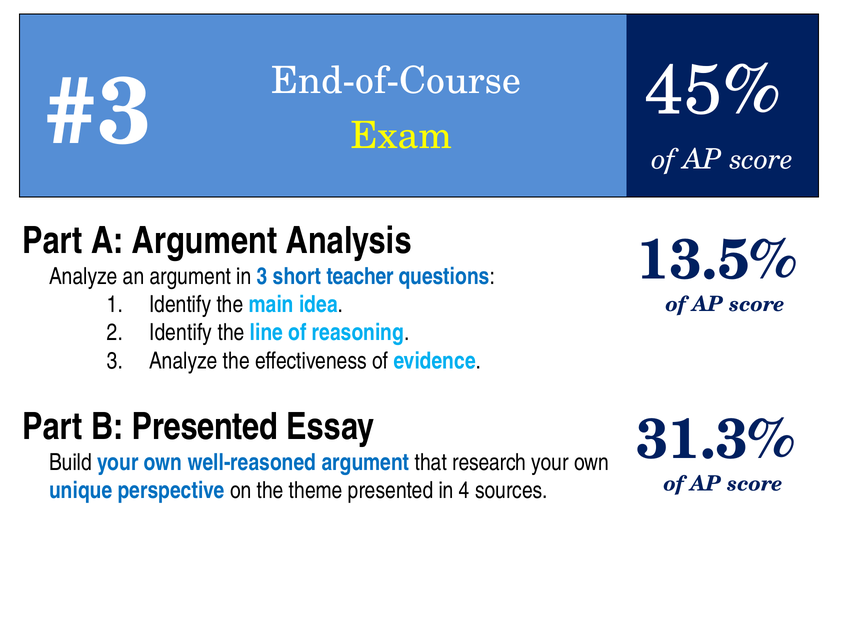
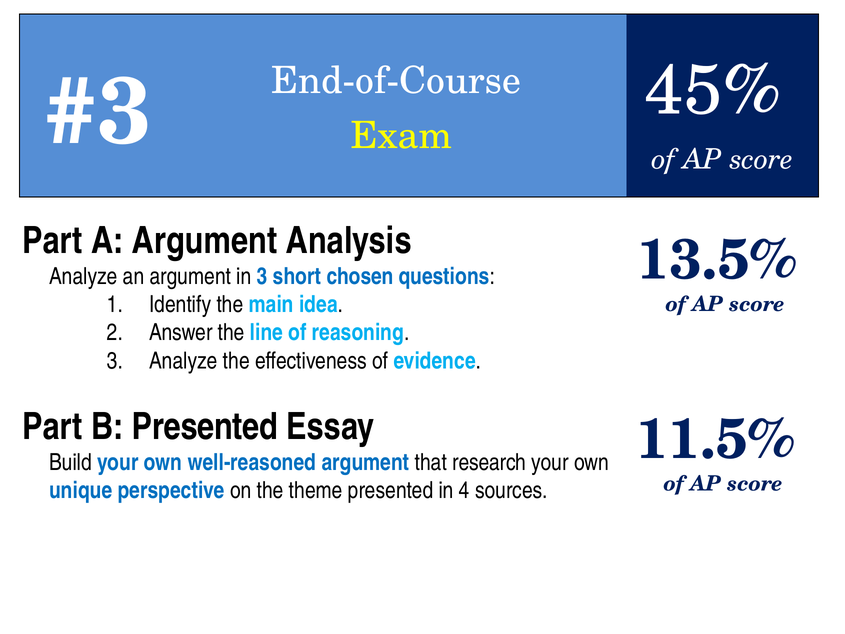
teacher: teacher -> chosen
Identify at (181, 333): Identify -> Answer
31.3%: 31.3% -> 11.5%
